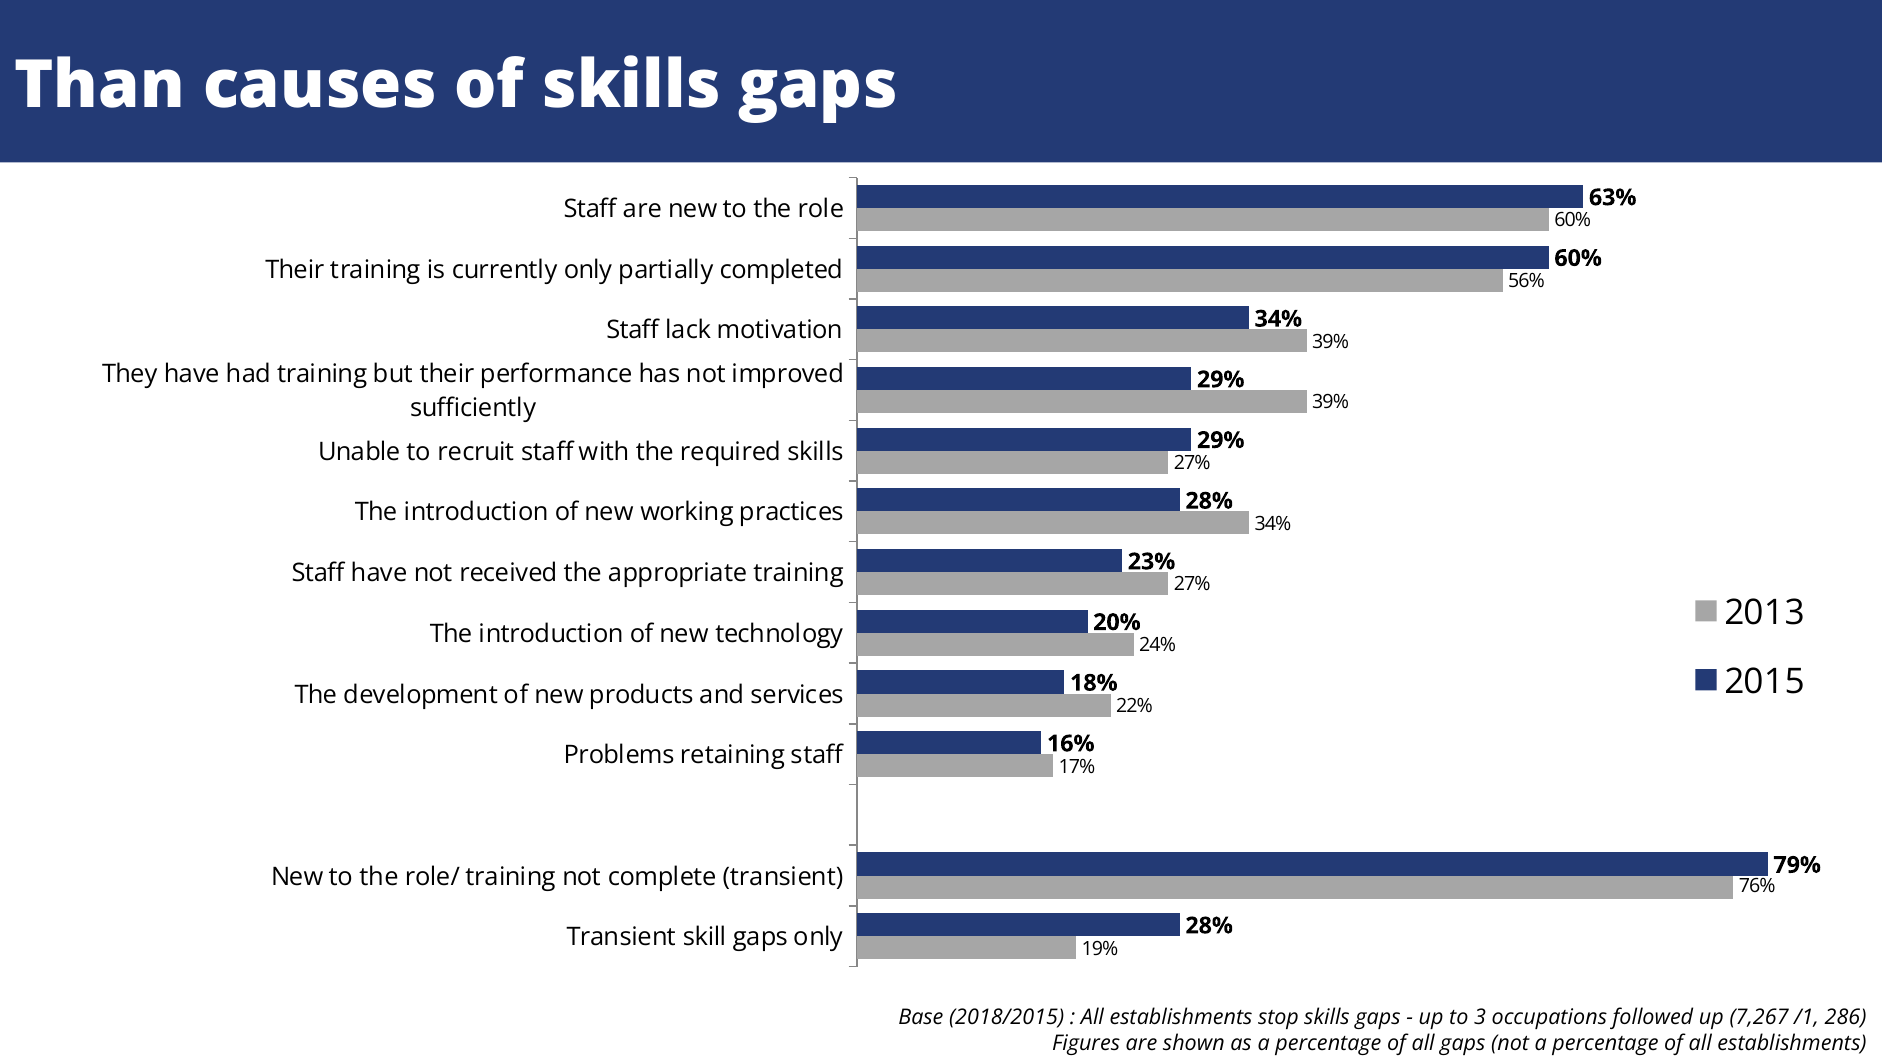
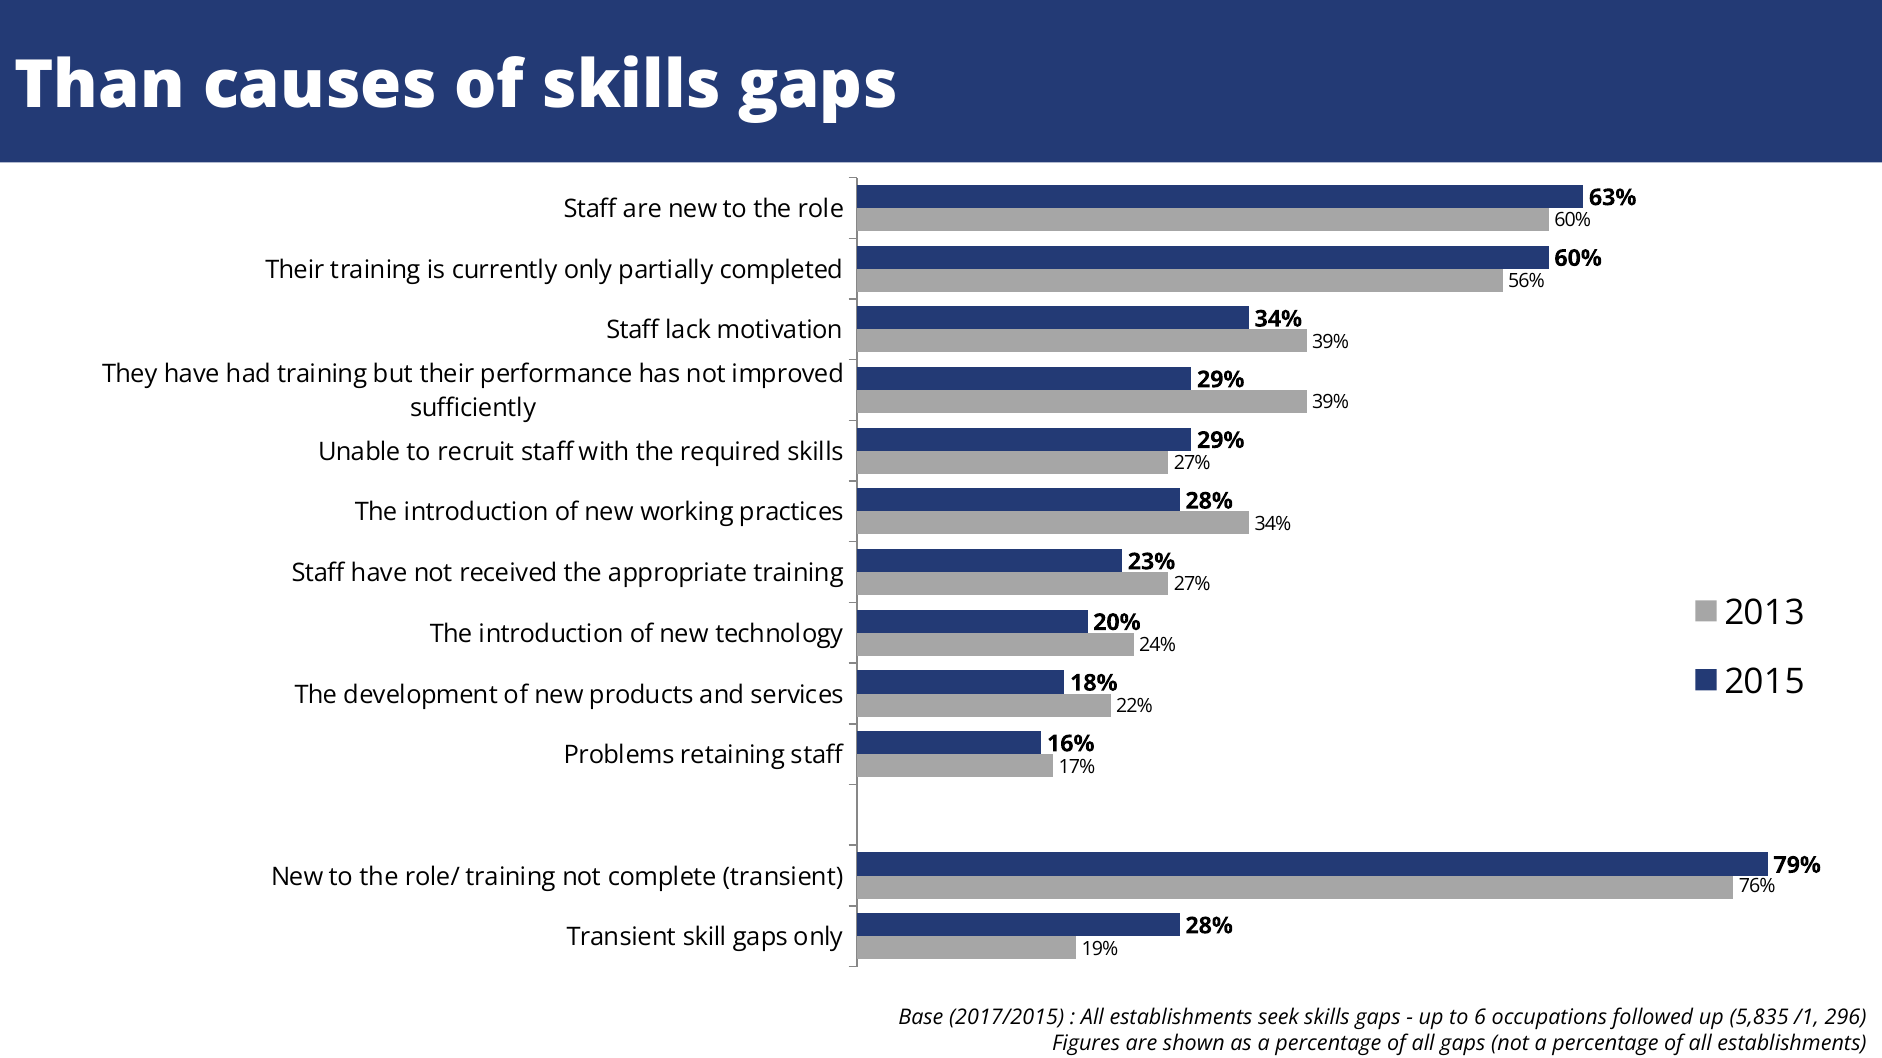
2018/2015: 2018/2015 -> 2017/2015
stop: stop -> seek
3: 3 -> 6
7,267: 7,267 -> 5,835
286: 286 -> 296
